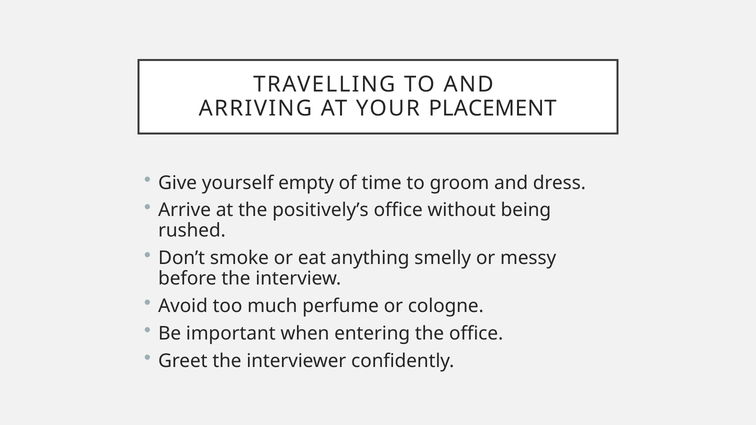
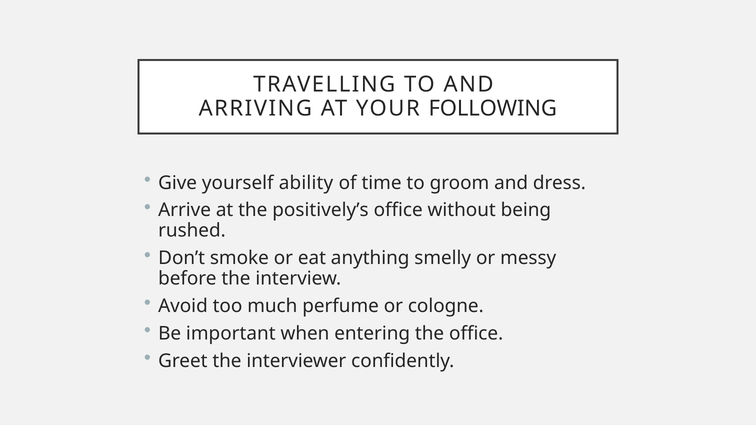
PLACEMENT: PLACEMENT -> FOLLOWING
empty: empty -> ability
